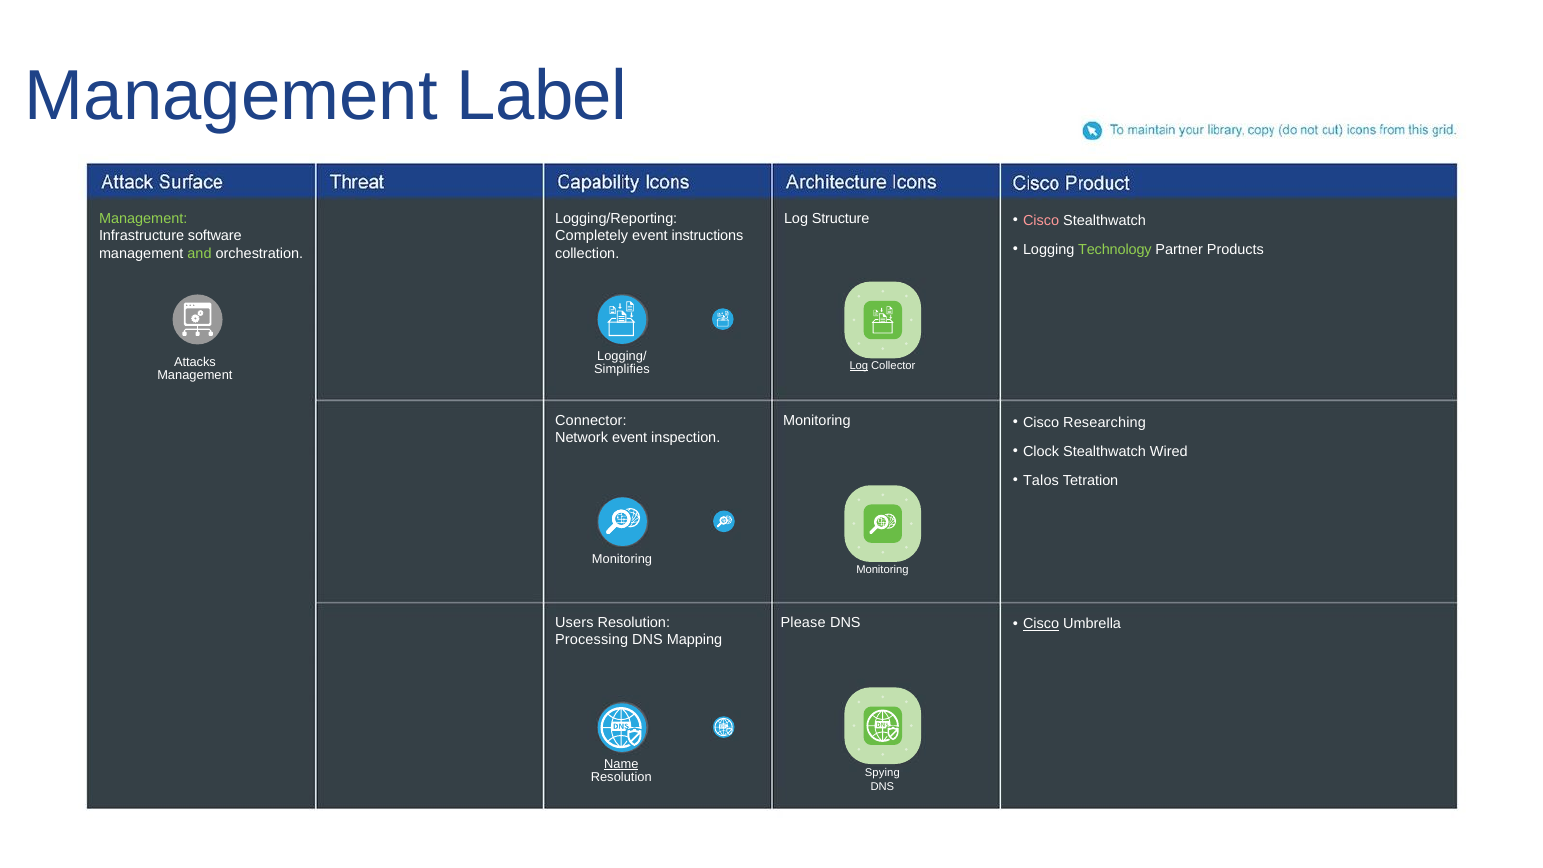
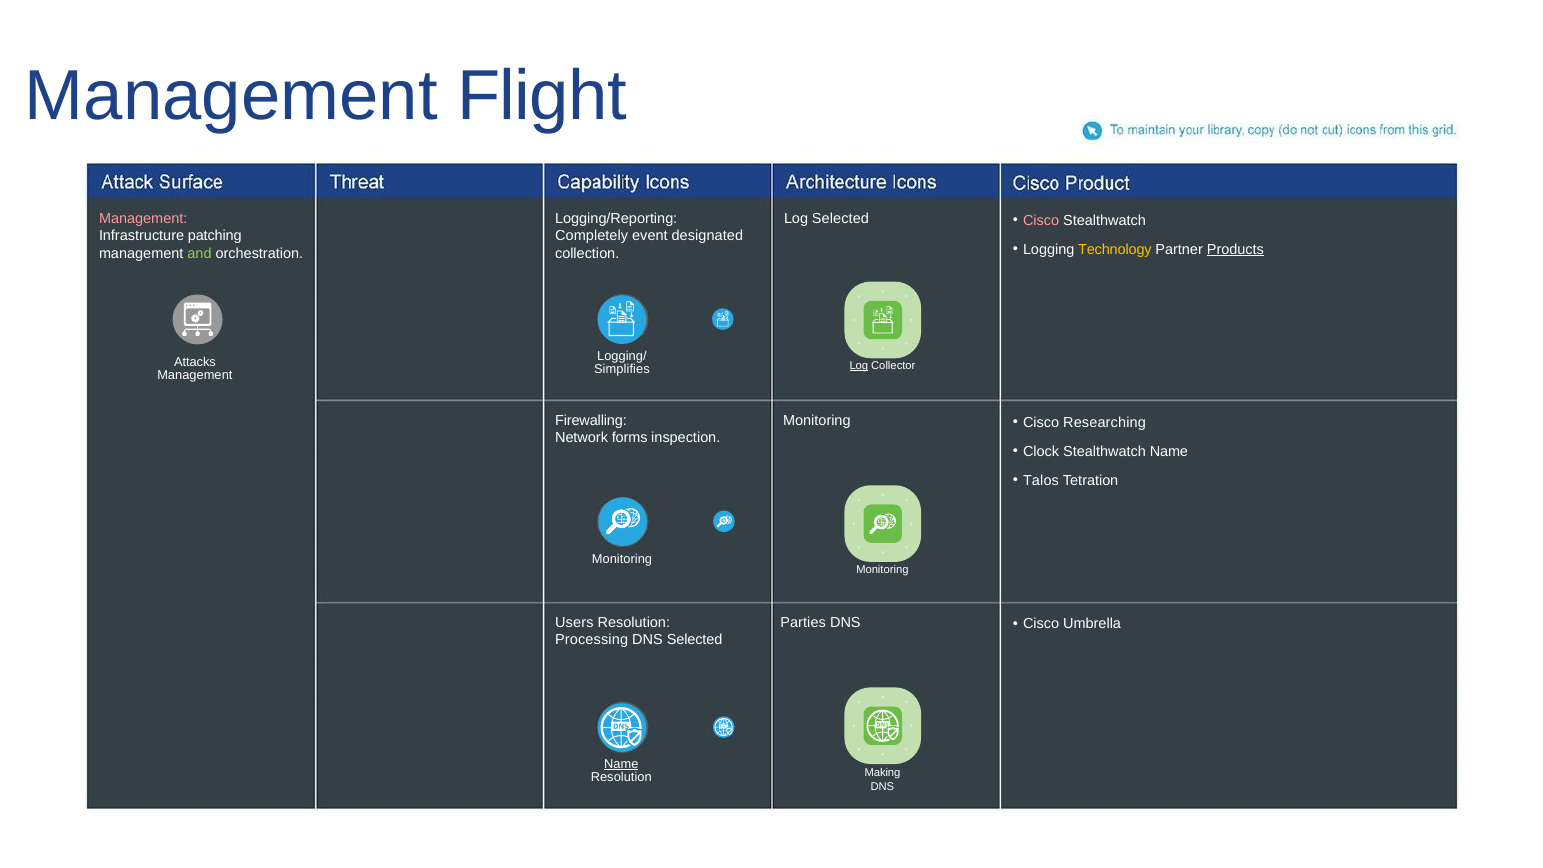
Label: Label -> Flight
Management at (143, 219) colour: light green -> pink
Log Structure: Structure -> Selected
software: software -> patching
instructions: instructions -> designated
Technology colour: light green -> yellow
Products underline: none -> present
Connector: Connector -> Firewalling
Network event: event -> forms
Stealthwatch Wired: Wired -> Name
Please: Please -> Parties
Cisco at (1041, 624) underline: present -> none
DNS Mapping: Mapping -> Selected
Spying: Spying -> Making
